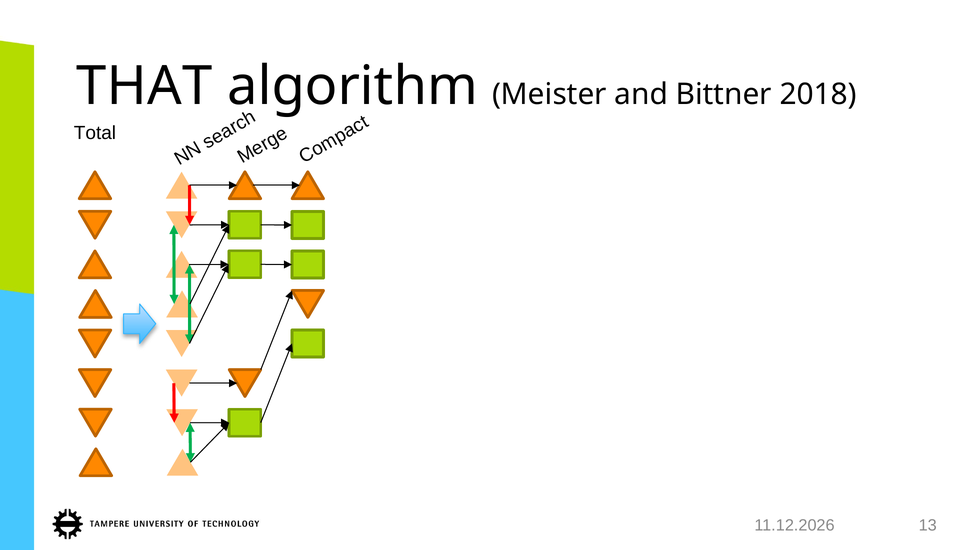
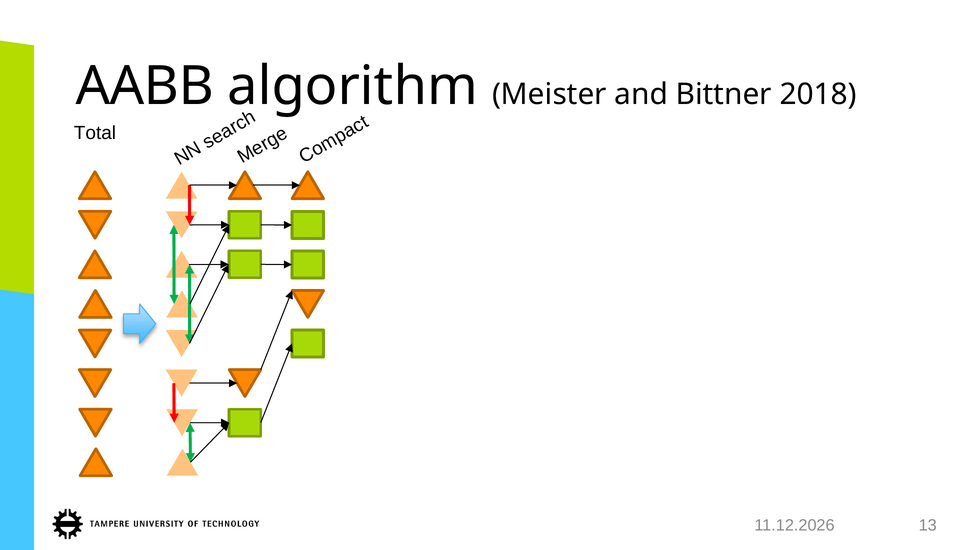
THAT: THAT -> AABB
